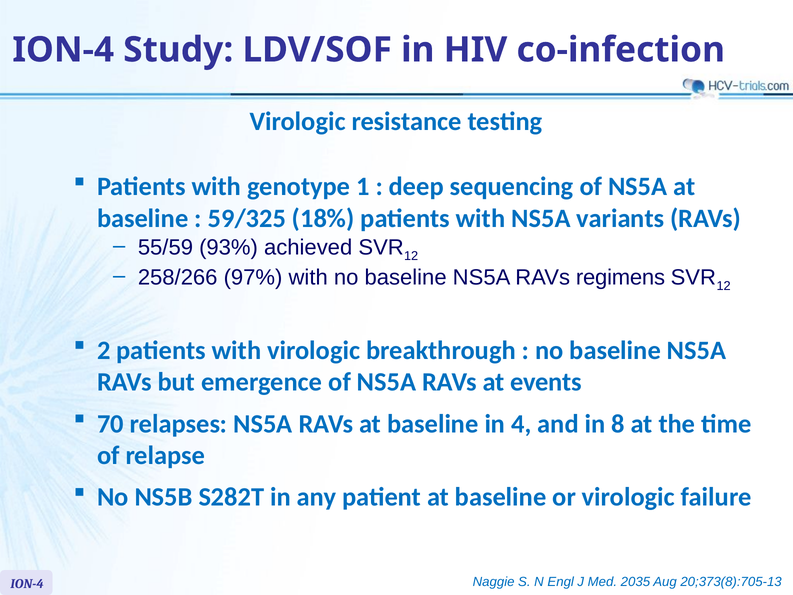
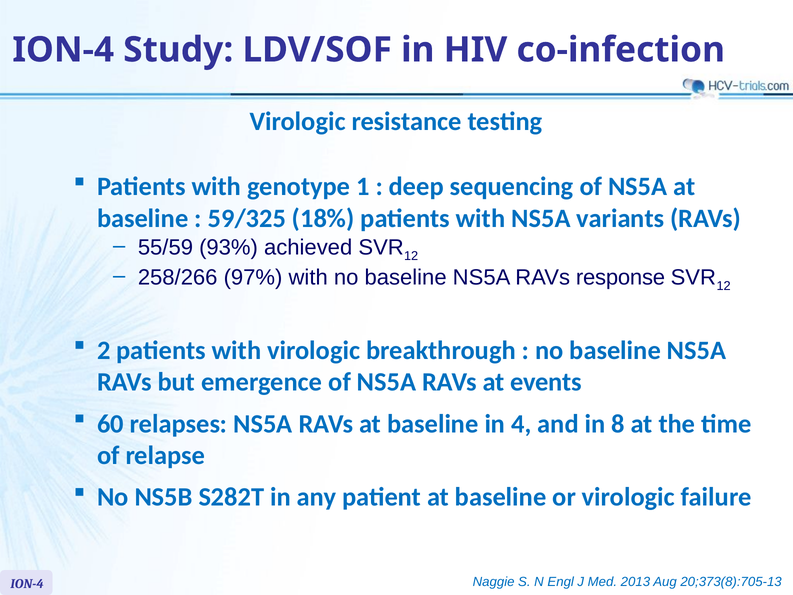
regimens: regimens -> response
70: 70 -> 60
2035: 2035 -> 2013
